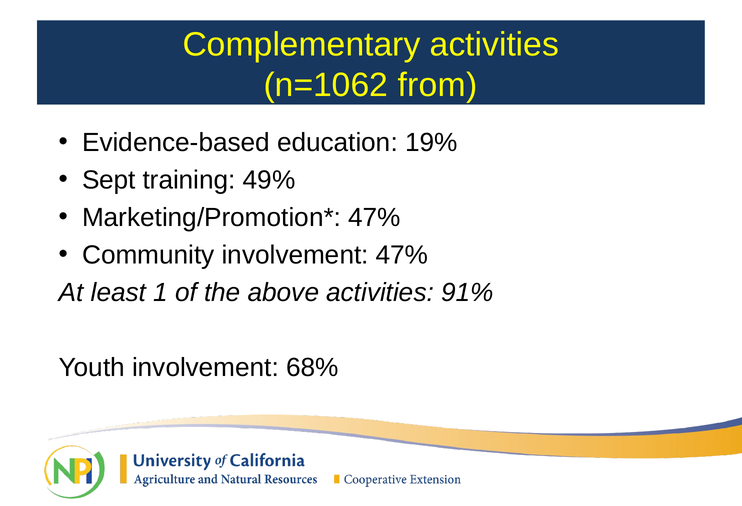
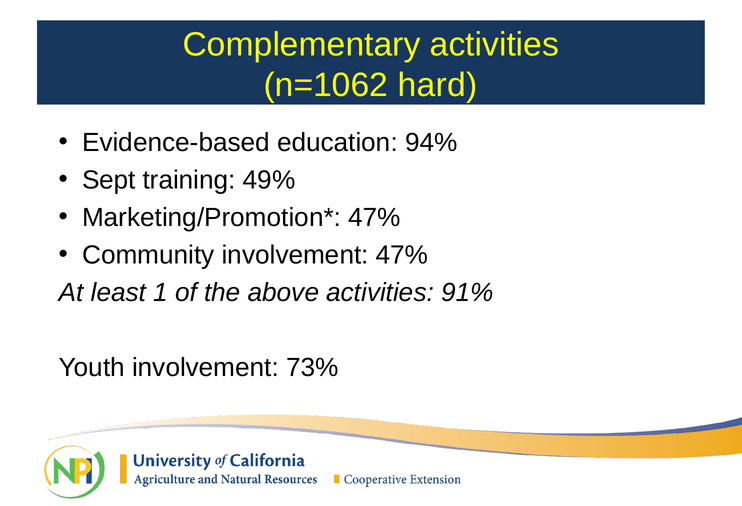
from: from -> hard
19%: 19% -> 94%
68%: 68% -> 73%
